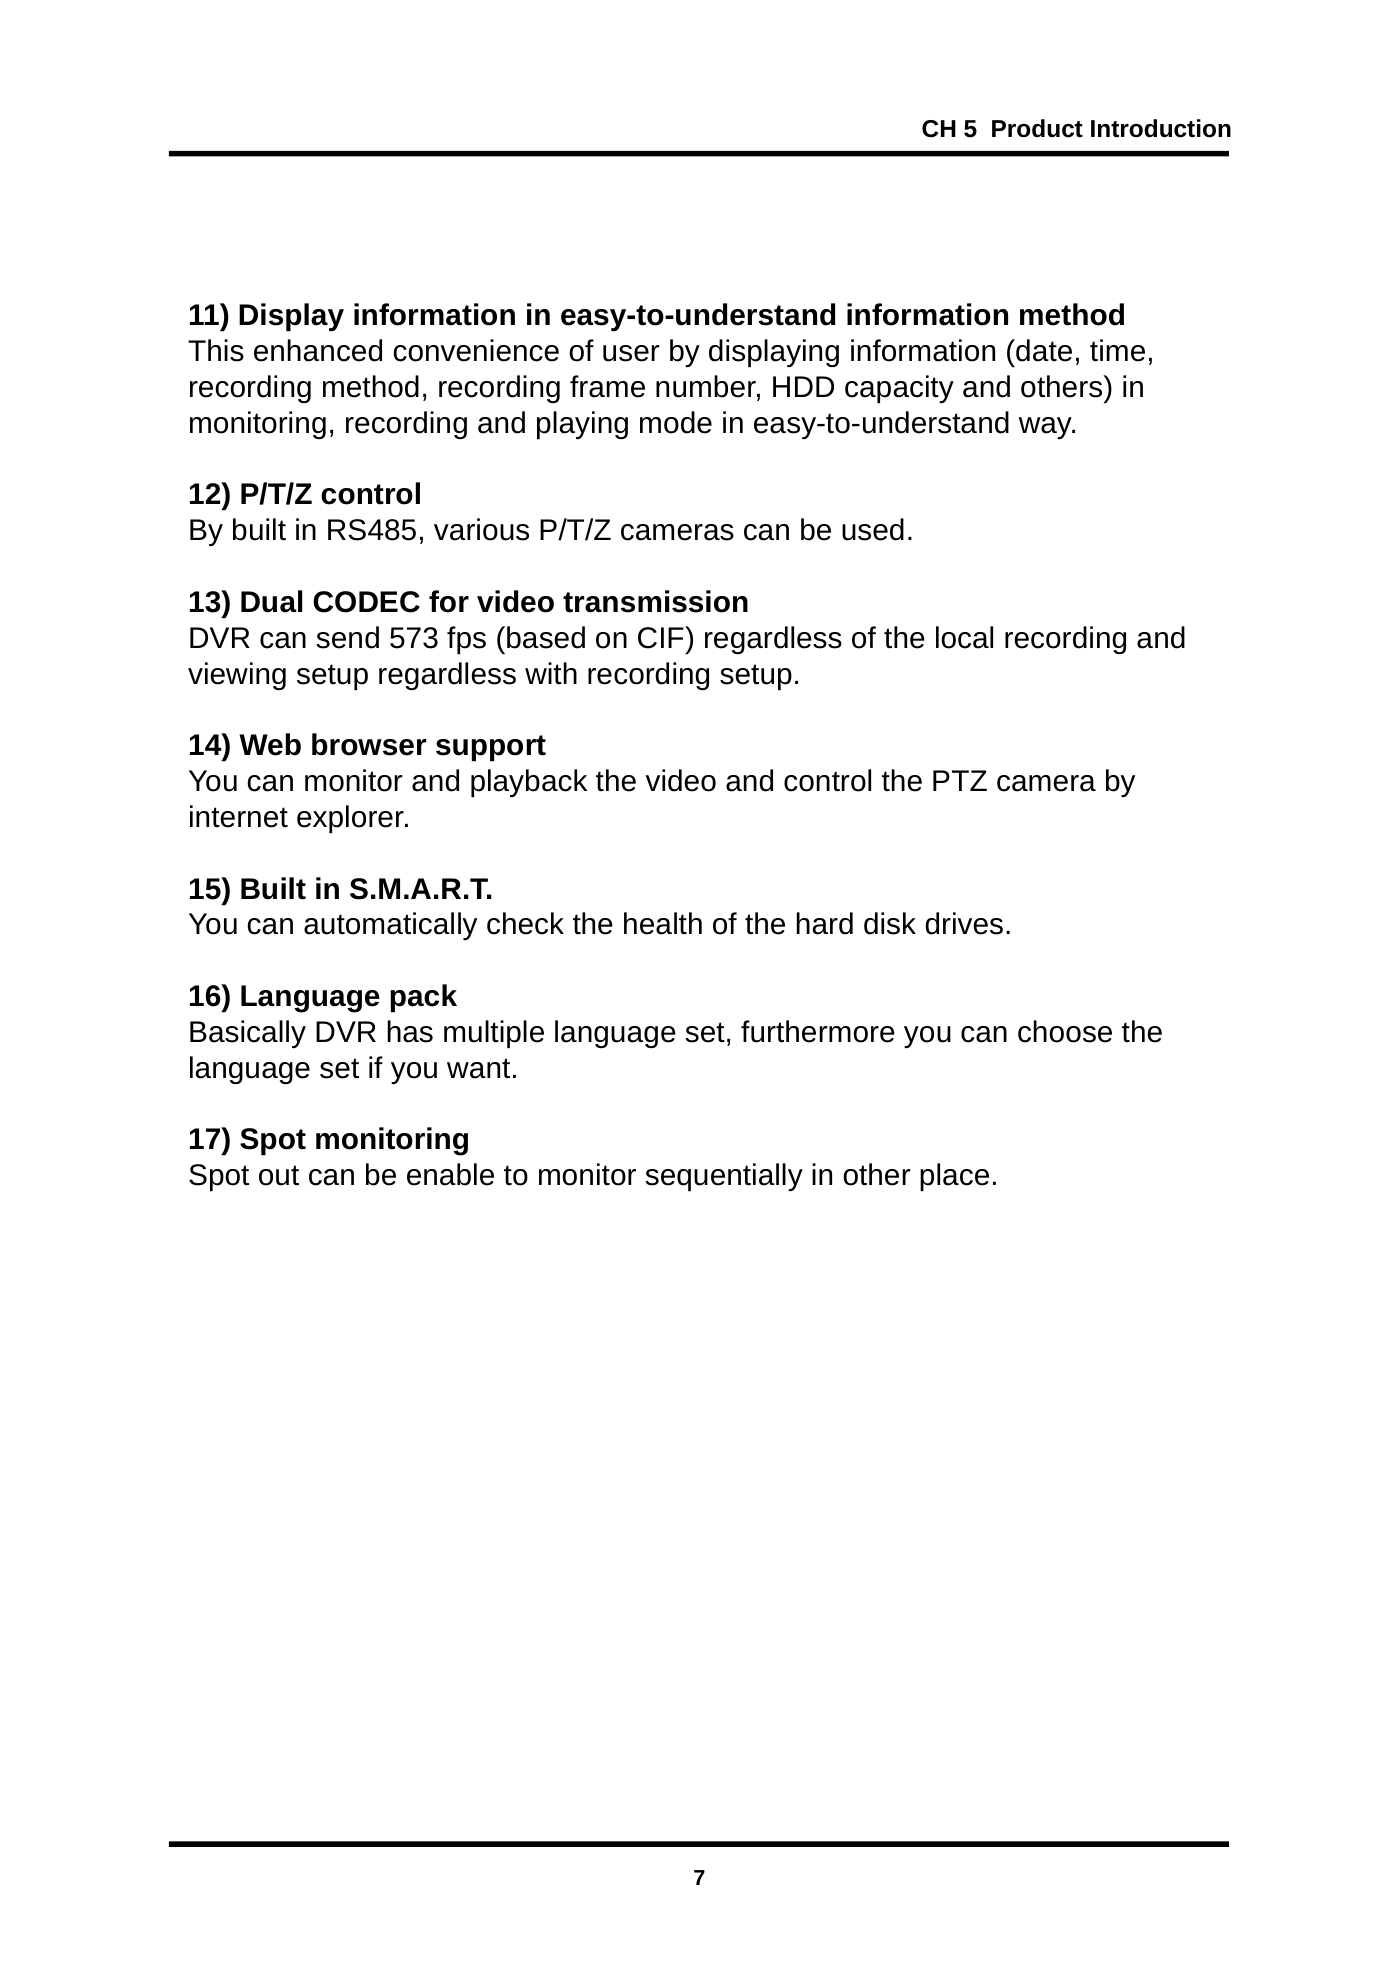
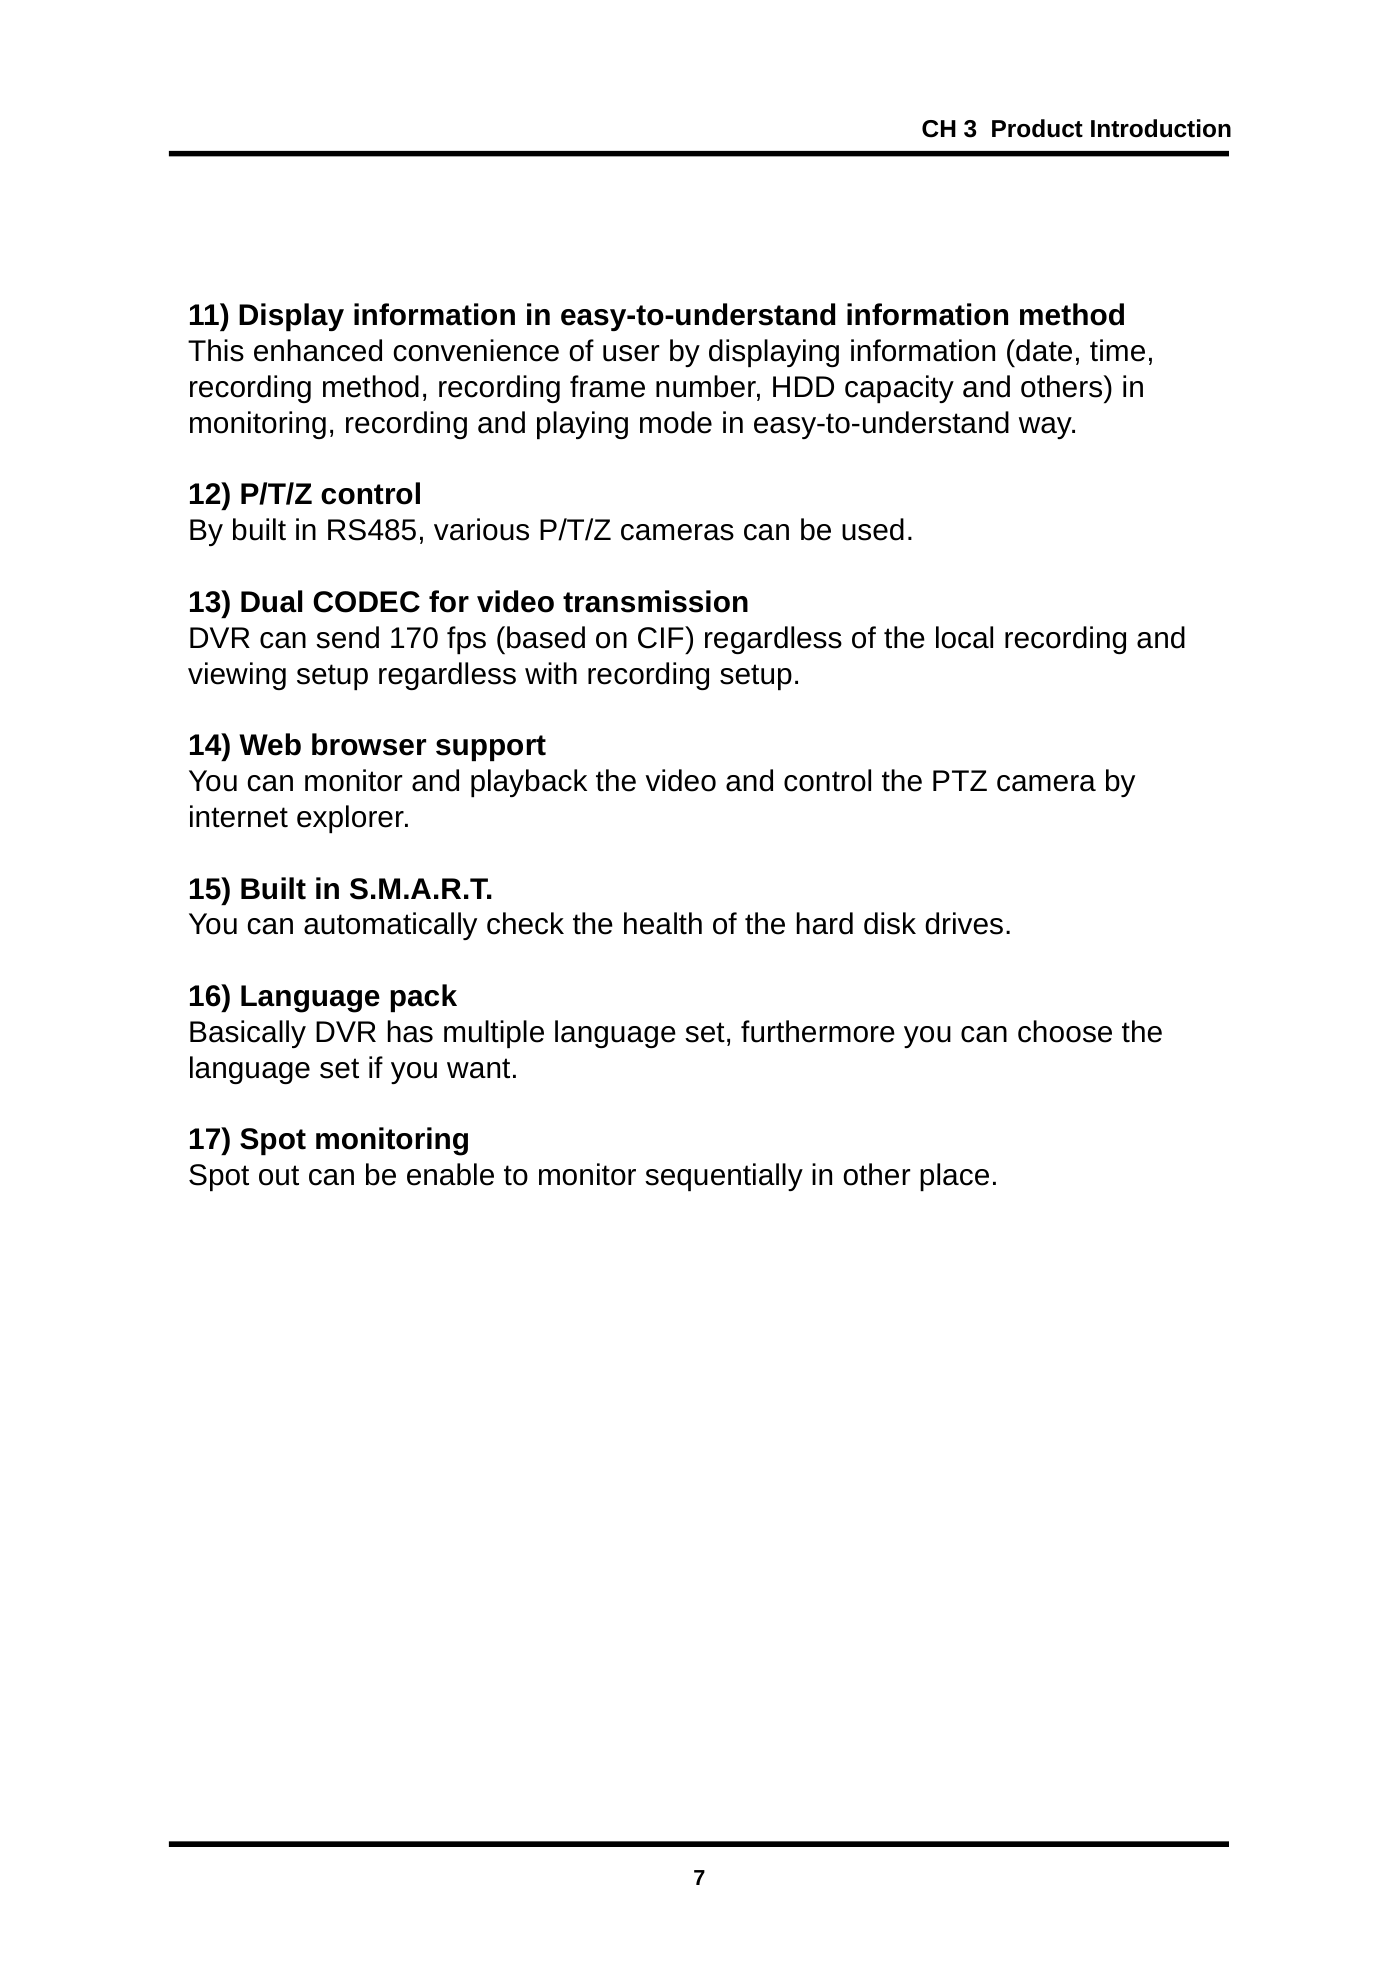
5: 5 -> 3
573: 573 -> 170
